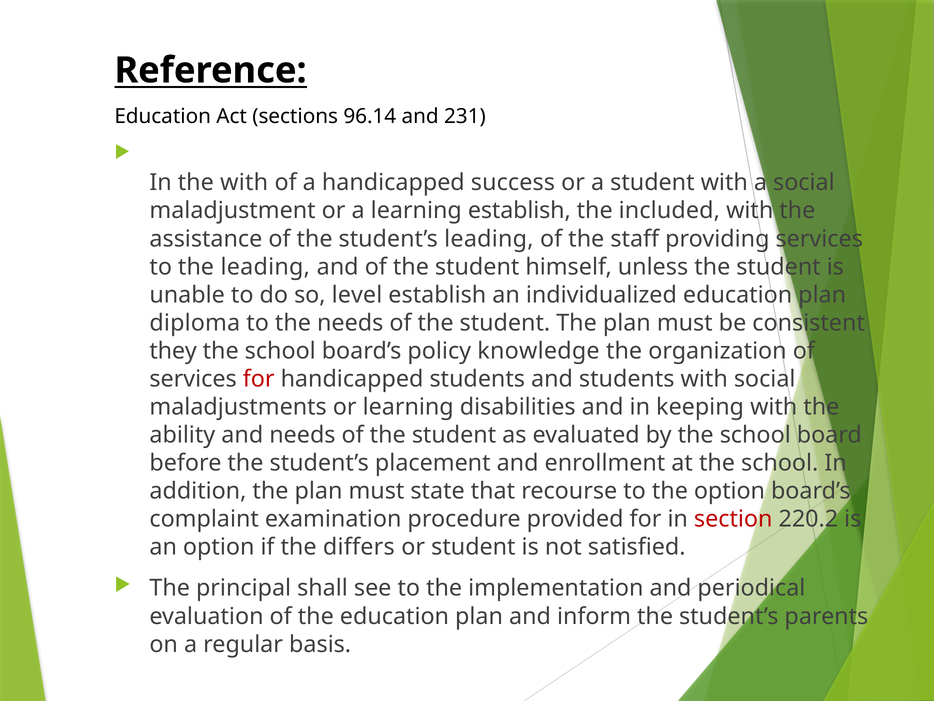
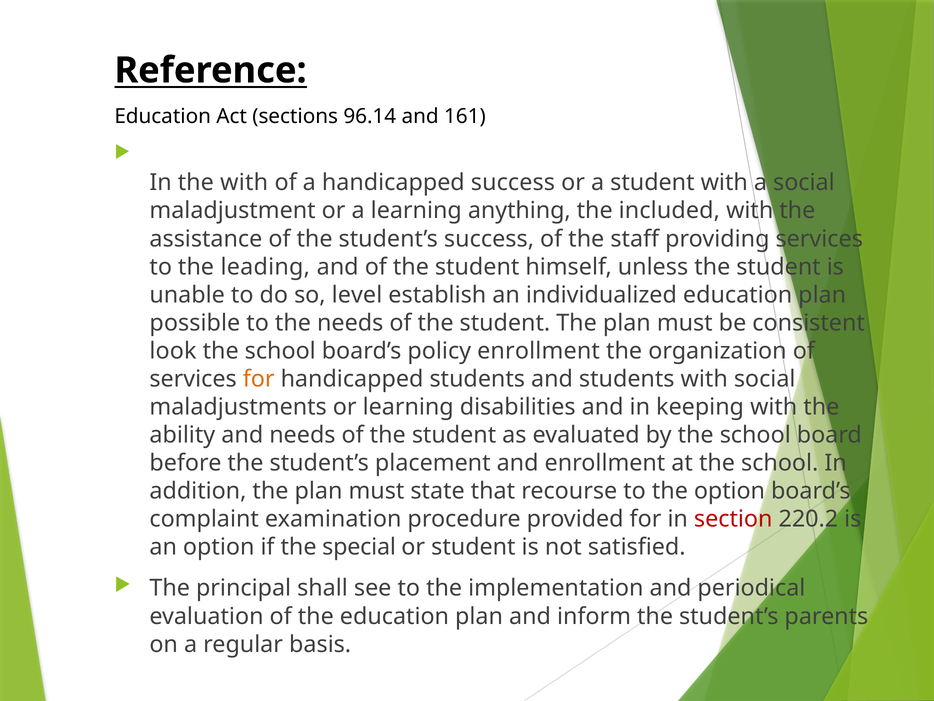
231: 231 -> 161
learning establish: establish -> anything
student’s leading: leading -> success
diploma: diploma -> possible
they: they -> look
policy knowledge: knowledge -> enrollment
for at (259, 379) colour: red -> orange
differs: differs -> special
